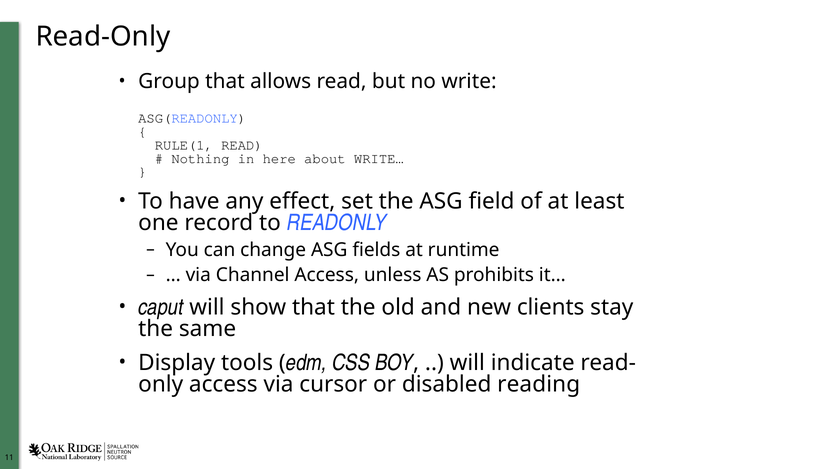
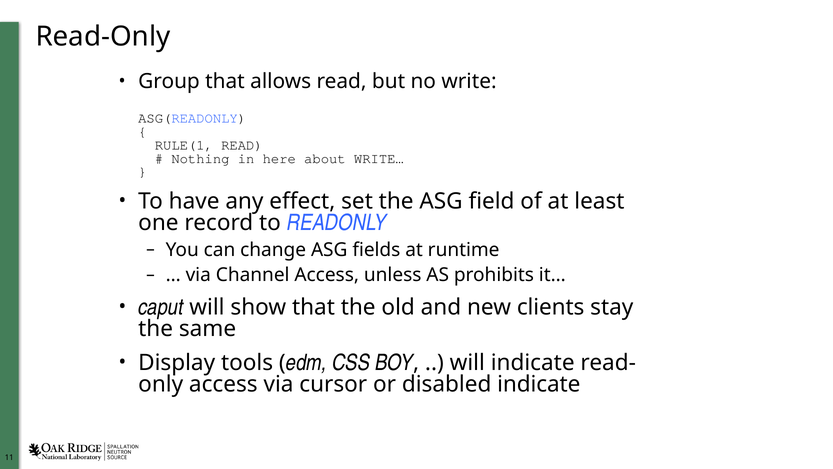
disabled reading: reading -> indicate
